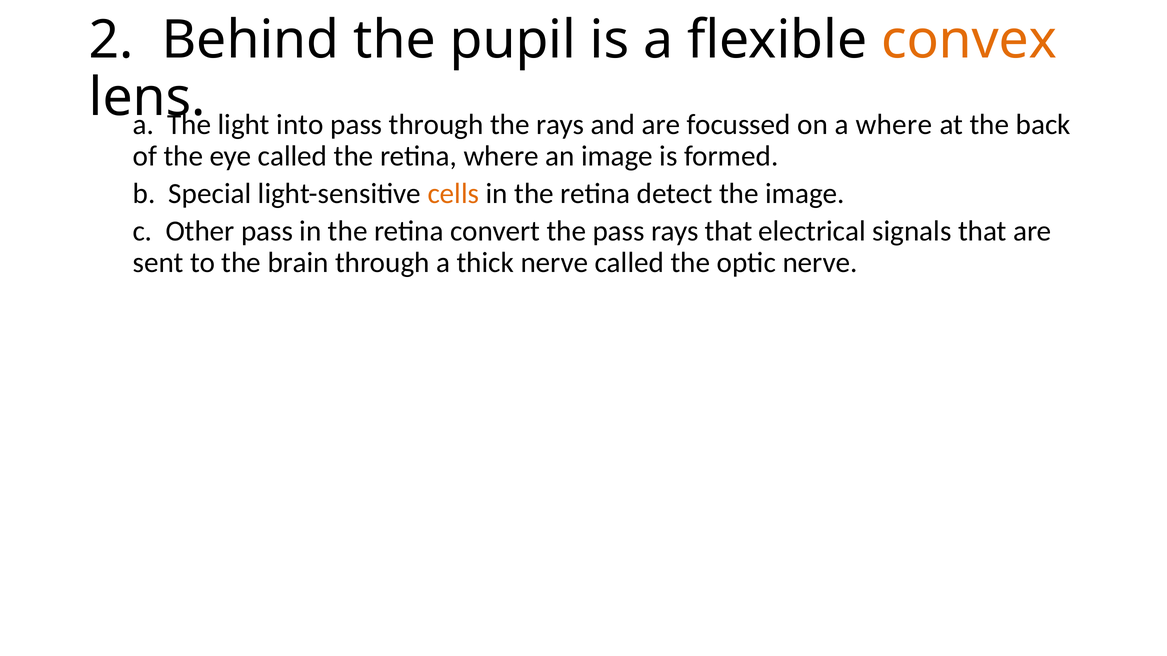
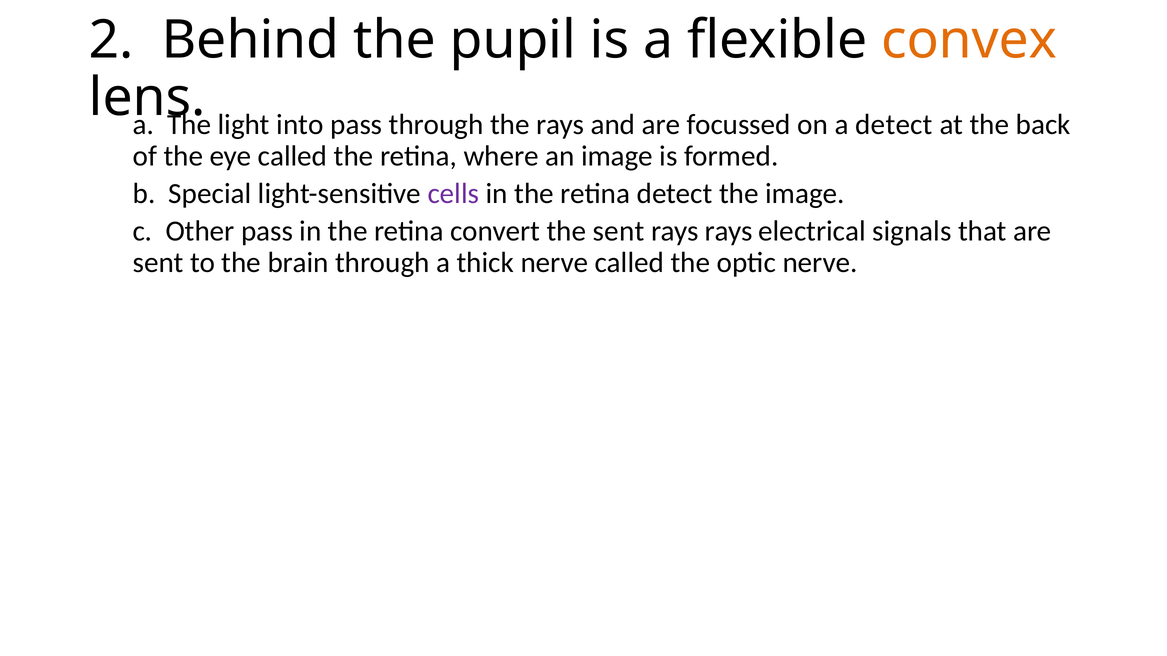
a where: where -> detect
cells colour: orange -> purple
the pass: pass -> sent
rays that: that -> rays
